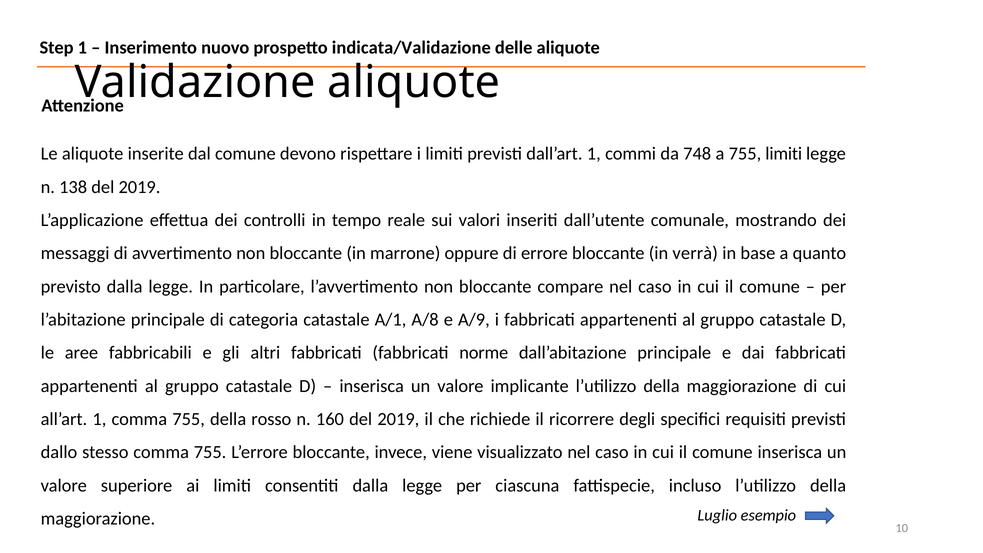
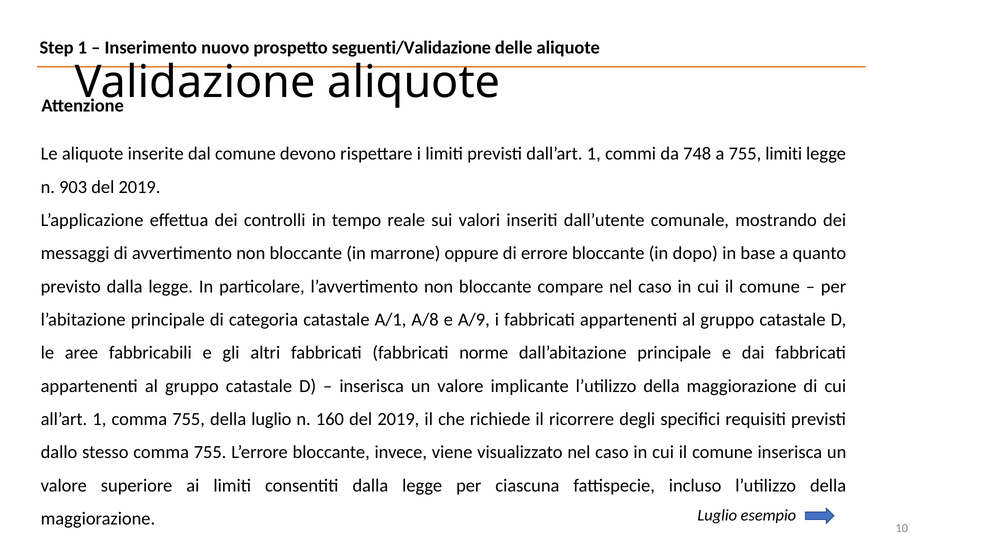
indicata/Validazione: indicata/Validazione -> seguenti/Validazione
138: 138 -> 903
verrà: verrà -> dopo
della rosso: rosso -> luglio
